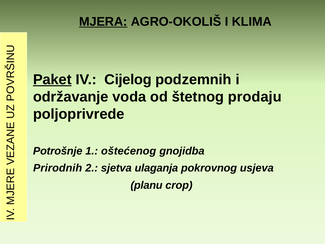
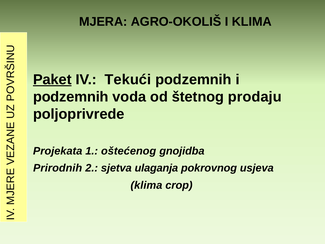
MJERA underline: present -> none
Cijelog: Cijelog -> Tekući
održavanje at (71, 97): održavanje -> podzemnih
Potrošnje: Potrošnje -> Projekata
planu at (147, 185): planu -> klima
